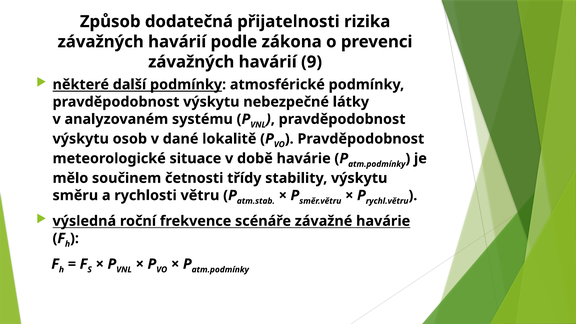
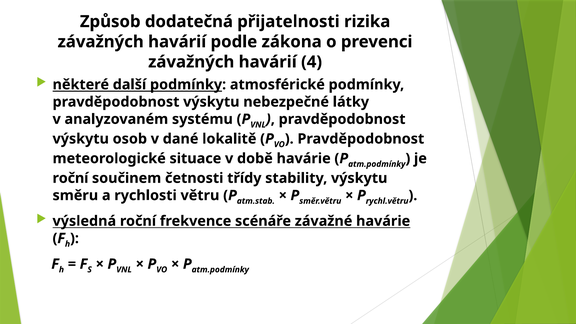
9: 9 -> 4
mělo at (70, 178): mělo -> roční
